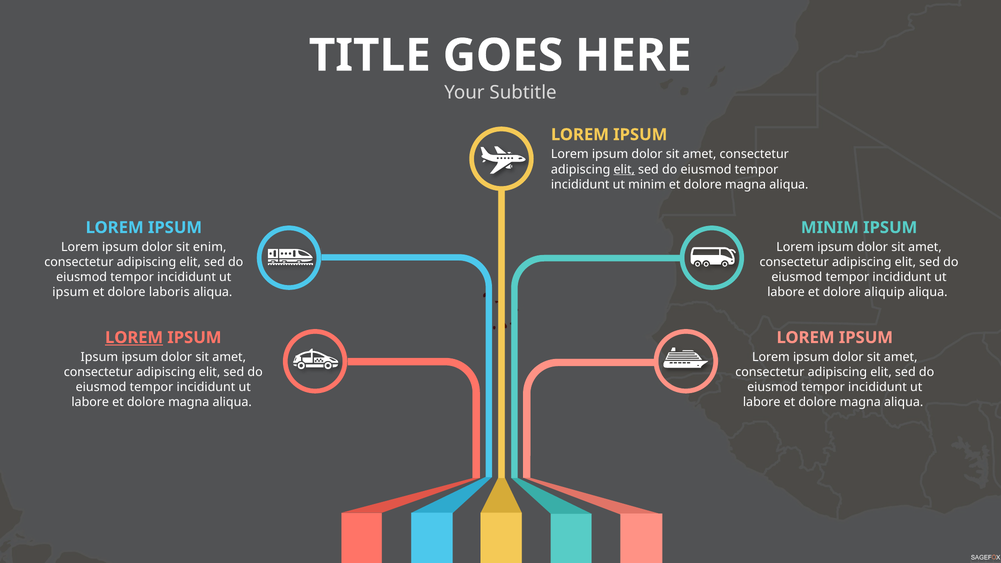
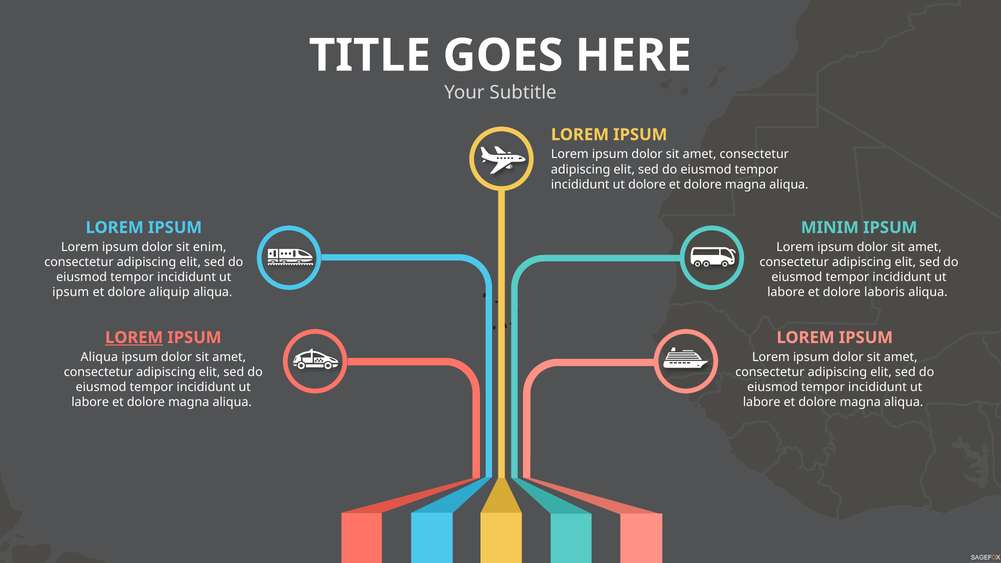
elit at (624, 169) underline: present -> none
ut minim: minim -> dolore
laboris: laboris -> aliquip
aliquip: aliquip -> laboris
Ipsum at (99, 357): Ipsum -> Aliqua
